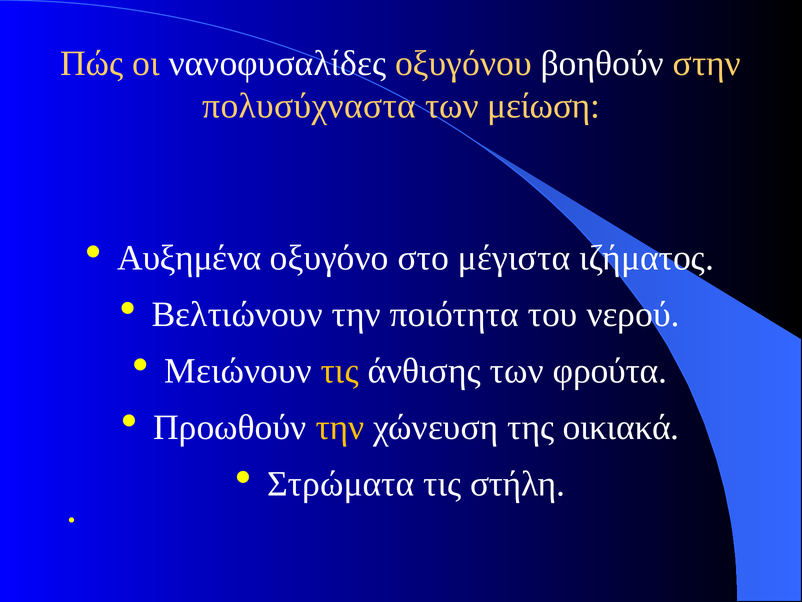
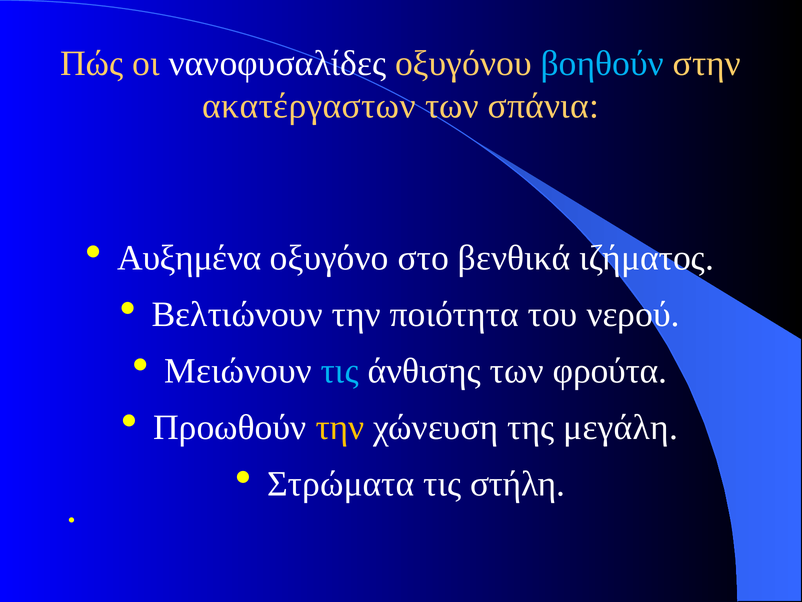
βοηθούν colour: white -> light blue
πολυσύχναστα: πολυσύχναστα -> ακατέργαστων
μείωση: μείωση -> σπάνια
μέγιστα: μέγιστα -> βενθικά
τις at (340, 371) colour: yellow -> light blue
οικιακά: οικιακά -> μεγάλη
